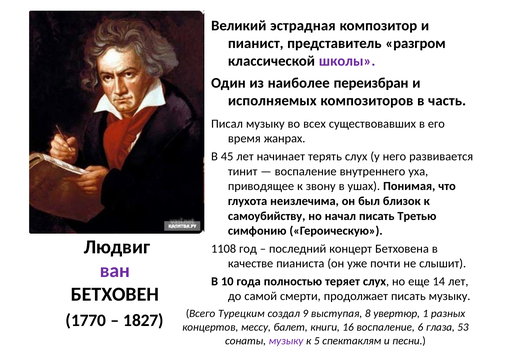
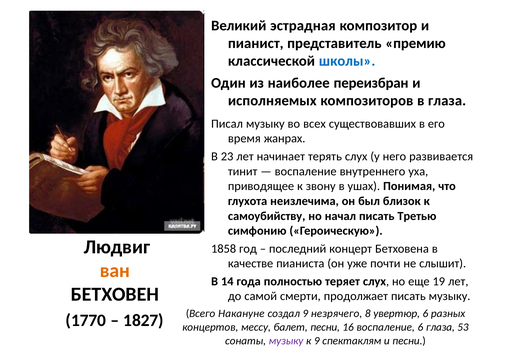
разгром: разгром -> премию
школы colour: purple -> blue
в часть: часть -> глаза
45: 45 -> 23
1108: 1108 -> 1858
ван colour: purple -> orange
10: 10 -> 14
14: 14 -> 19
Турецким: Турецким -> Накануне
выступая: выступая -> незрячего
увертюр 1: 1 -> 6
балет книги: книги -> песни
к 5: 5 -> 9
